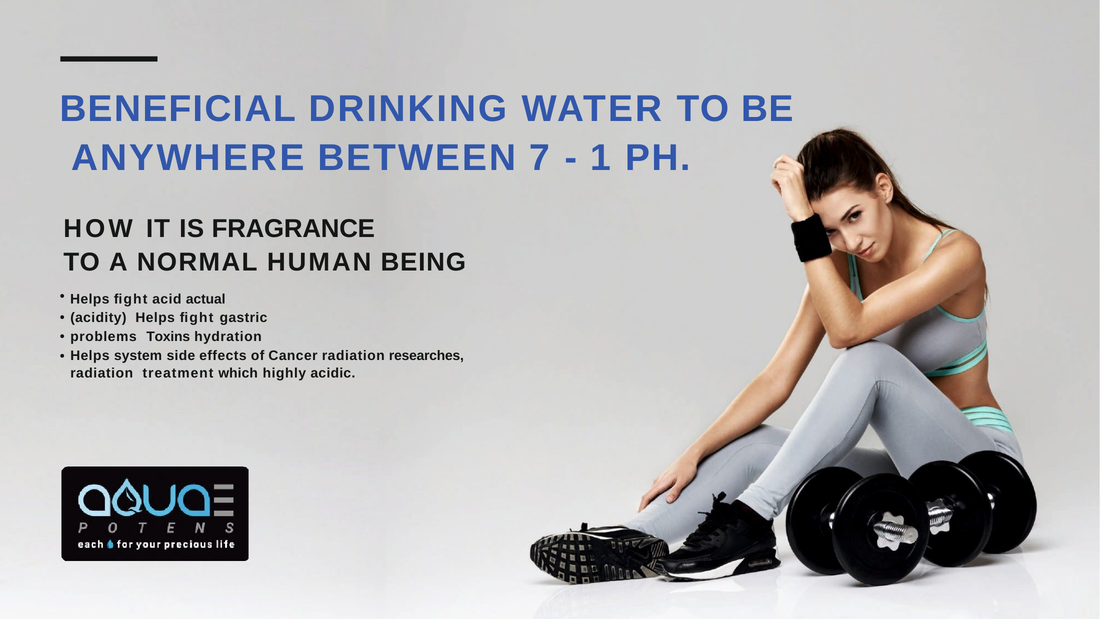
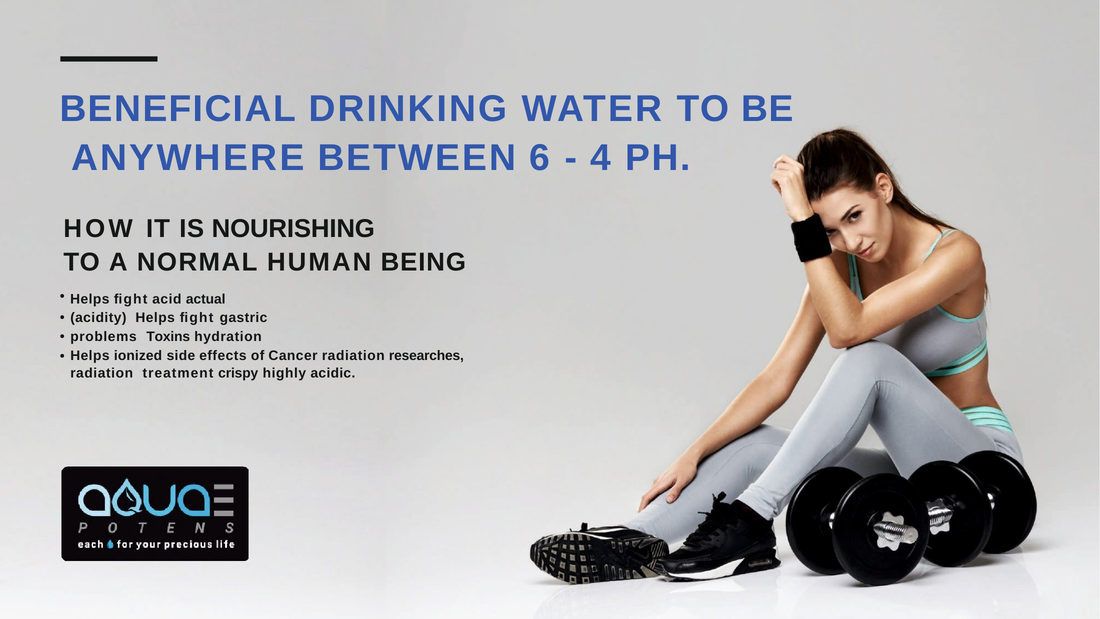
7: 7 -> 6
1: 1 -> 4
FRAGRANCE: FRAGRANCE -> NOURISHING
system: system -> ionized
which: which -> crispy
